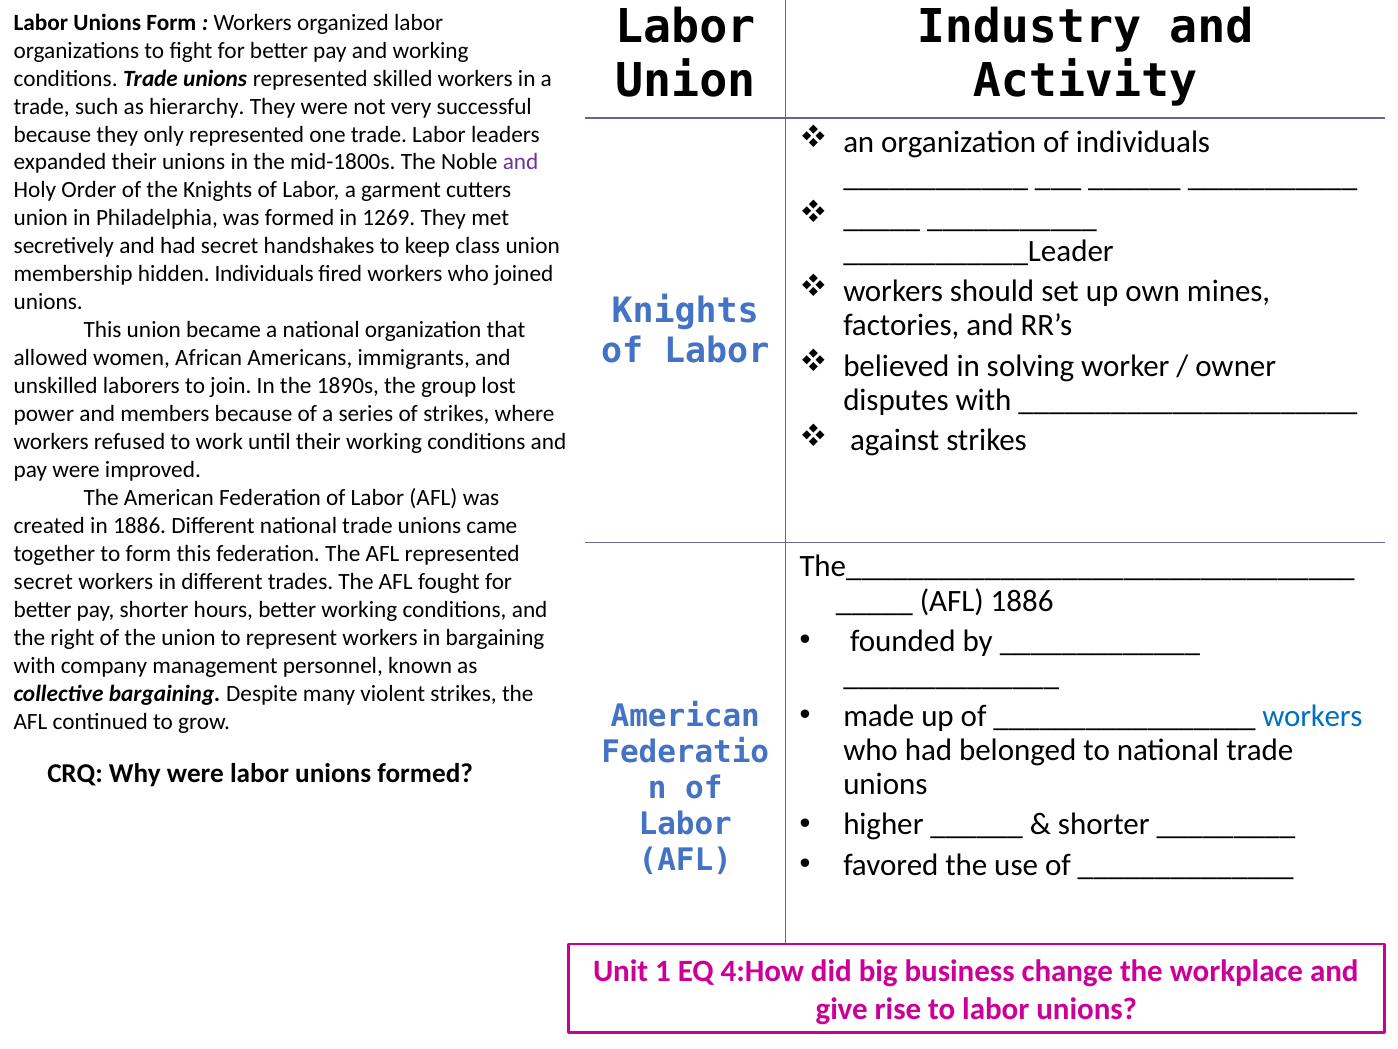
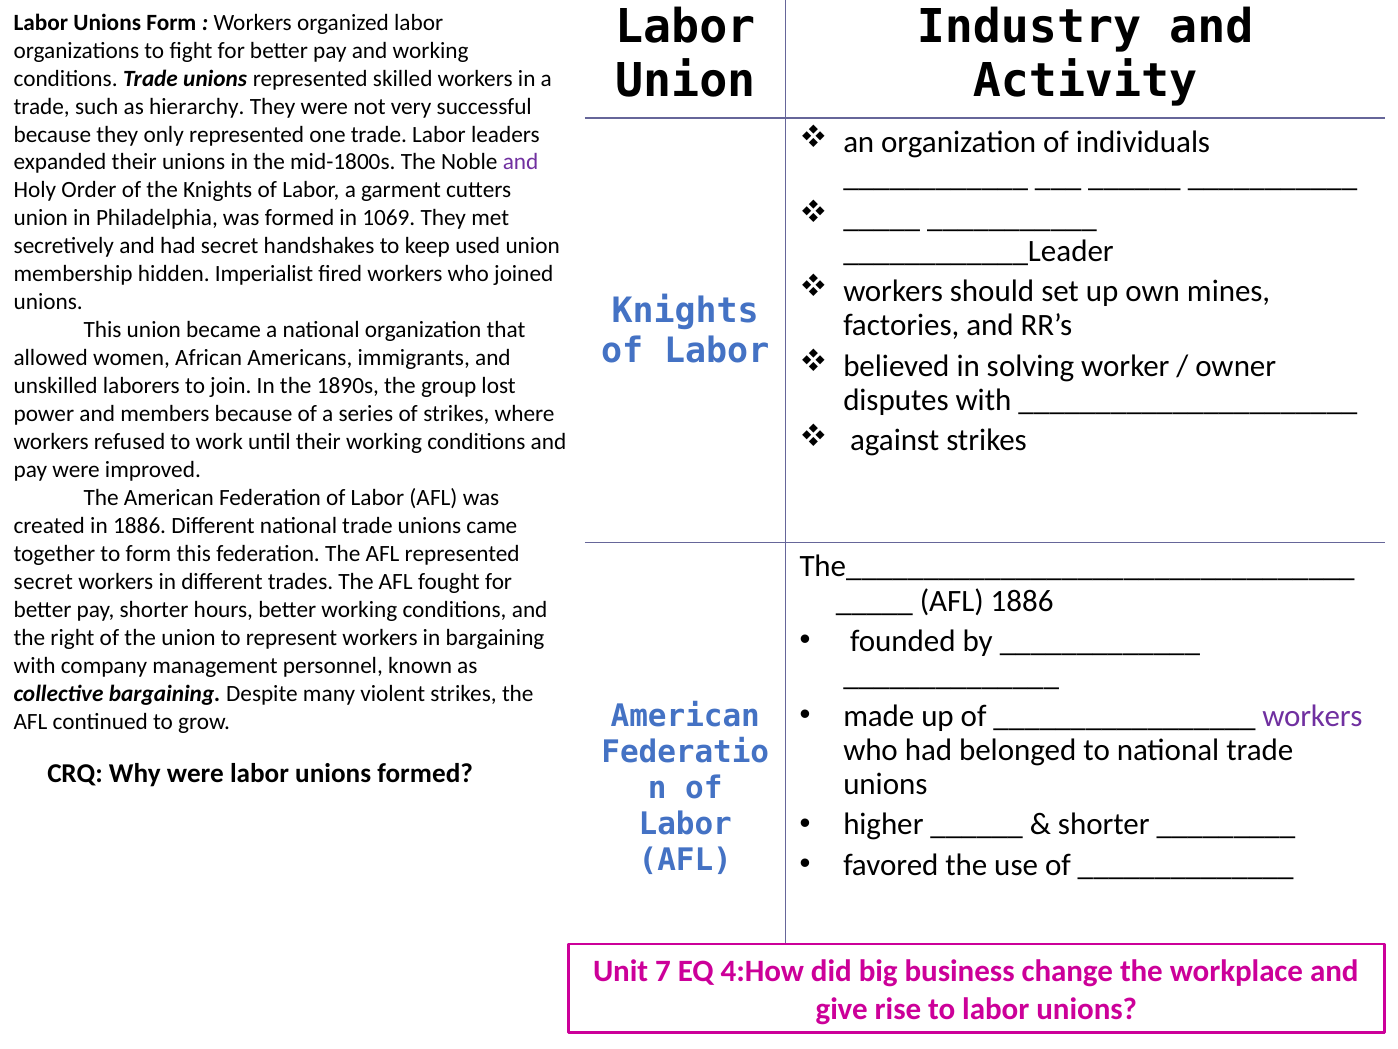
1269: 1269 -> 1069
class: class -> used
hidden Individuals: Individuals -> Imperialist
workers at (1312, 715) colour: blue -> purple
1: 1 -> 7
